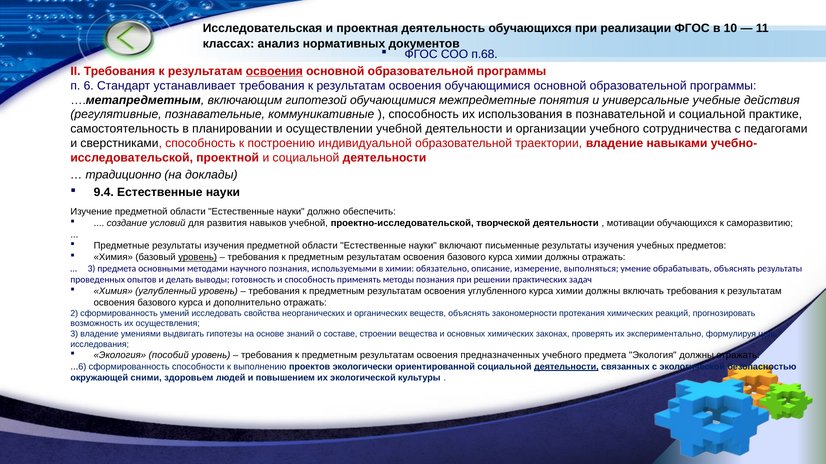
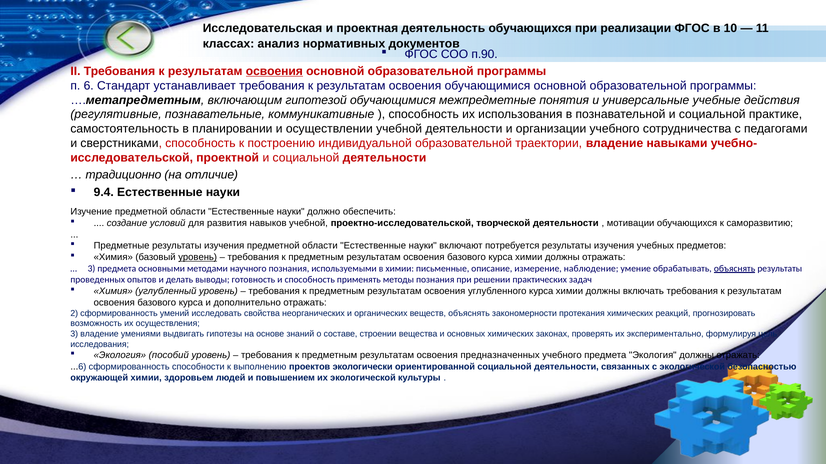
п.68: п.68 -> п.90
доклады: доклады -> отличие
письменные: письменные -> потребуется
обязательно: обязательно -> письменные
выполняться: выполняться -> наблюдение
объяснять at (735, 269) underline: none -> present
деятельности at (566, 367) underline: present -> none
окружающей сними: сними -> химии
